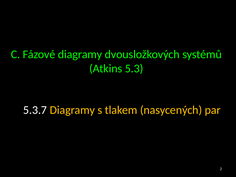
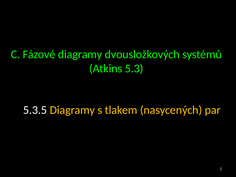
5.3.7: 5.3.7 -> 5.3.5
